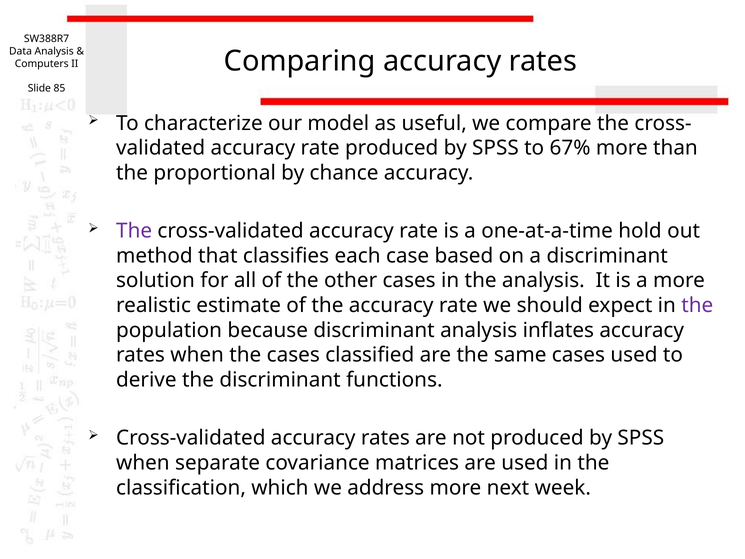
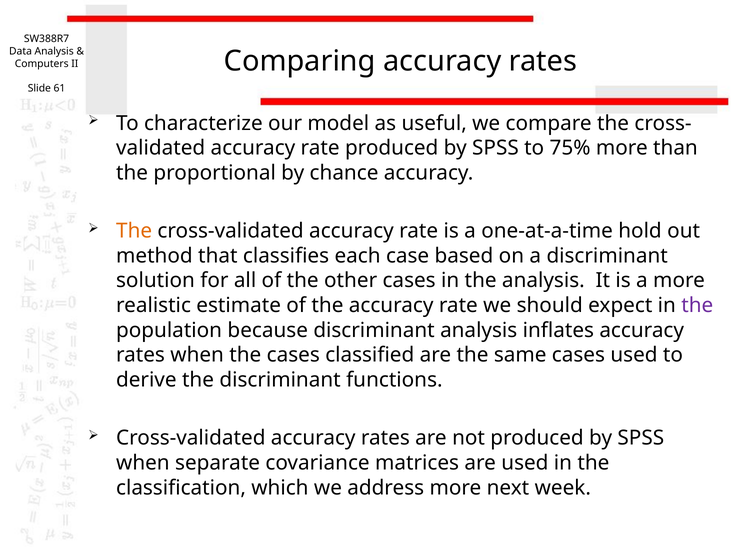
85: 85 -> 61
67%: 67% -> 75%
The at (134, 231) colour: purple -> orange
